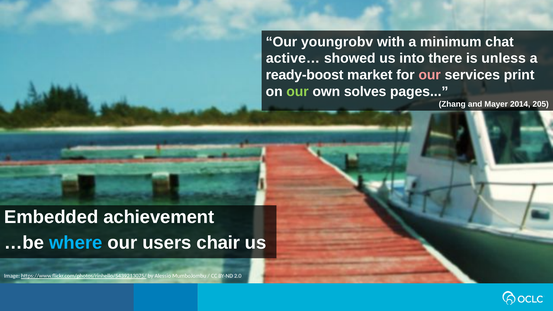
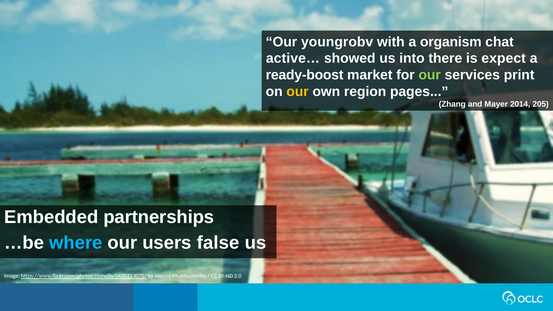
minimum: minimum -> organism
unless: unless -> expect
our at (430, 75) colour: pink -> light green
our at (298, 92) colour: light green -> yellow
solves: solves -> region
achievement: achievement -> partnerships
chair: chair -> false
